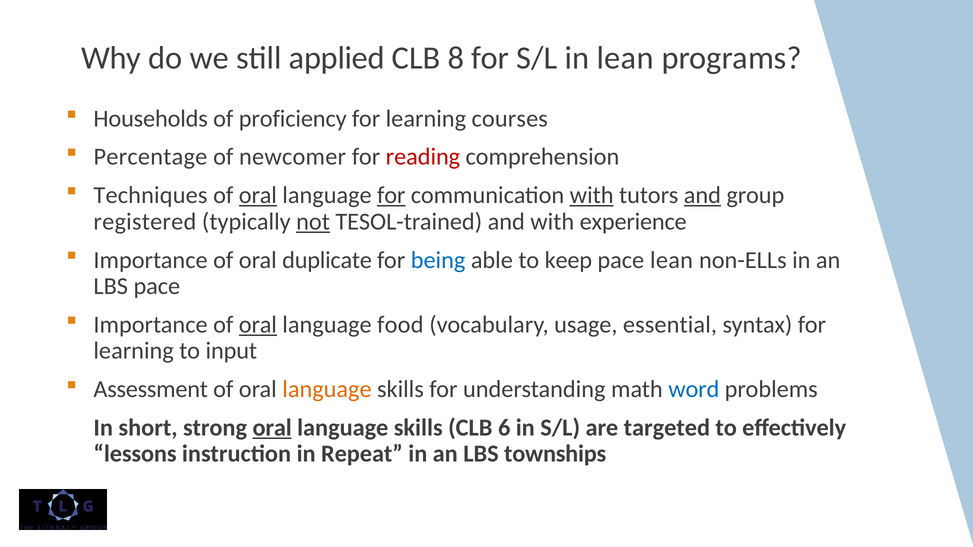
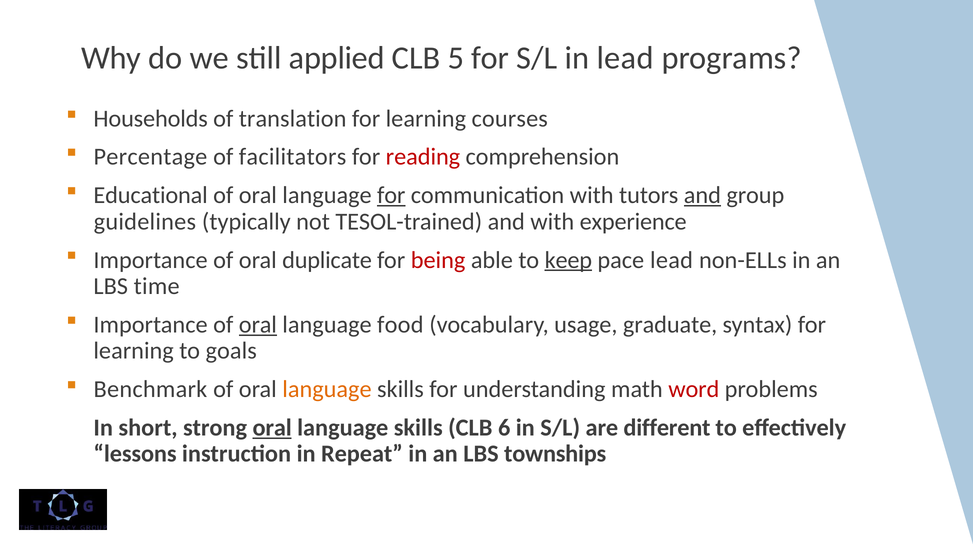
8: 8 -> 5
in lean: lean -> lead
proficiency: proficiency -> translation
newcomer: newcomer -> facilitators
Techniques: Techniques -> Educational
oral at (258, 195) underline: present -> none
with at (592, 195) underline: present -> none
registered: registered -> guidelines
not underline: present -> none
being colour: blue -> red
keep underline: none -> present
pace lean: lean -> lead
LBS pace: pace -> time
essential: essential -> graduate
input: input -> goals
Assessment: Assessment -> Benchmark
word colour: blue -> red
targeted: targeted -> different
